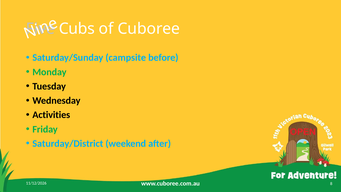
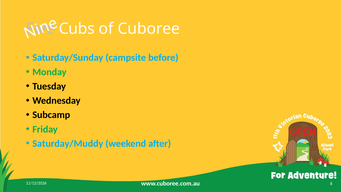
Activities: Activities -> Subcamp
Saturday/District: Saturday/District -> Saturday/Muddy
